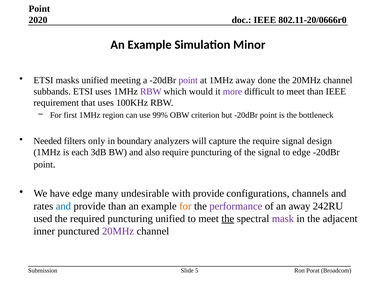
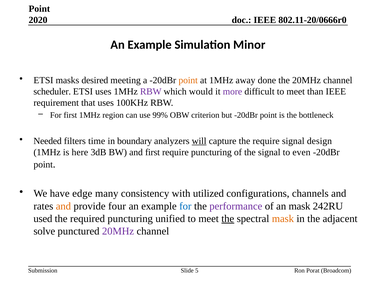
masks unified: unified -> desired
point at (188, 80) colour: purple -> orange
subbands: subbands -> scheduler
only: only -> time
will underline: none -> present
each: each -> here
and also: also -> first
to edge: edge -> even
undesirable: undesirable -> consistency
with provide: provide -> utilized
and at (63, 206) colour: blue -> orange
provide than: than -> four
for at (185, 206) colour: orange -> blue
an away: away -> mask
mask at (283, 219) colour: purple -> orange
inner: inner -> solve
